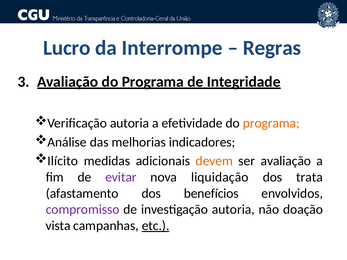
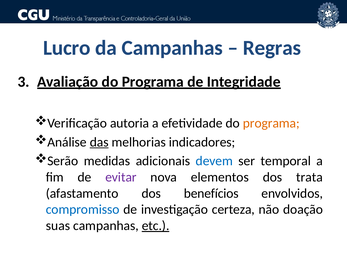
da Interrompe: Interrompe -> Campanhas
das underline: none -> present
Ilícito: Ilícito -> Serão
devem colour: orange -> blue
ser avaliação: avaliação -> temporal
liquidação: liquidação -> elementos
compromisso colour: purple -> blue
investigação autoria: autoria -> certeza
vista: vista -> suas
